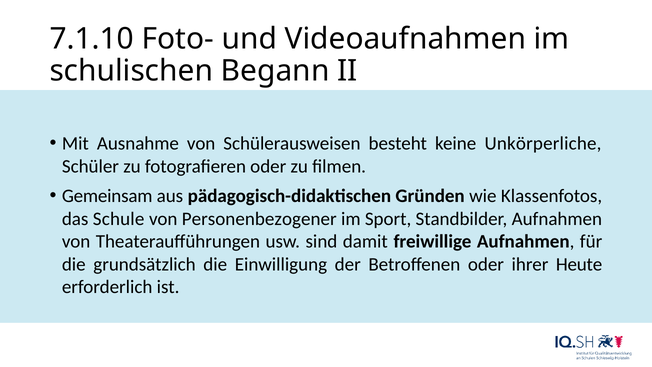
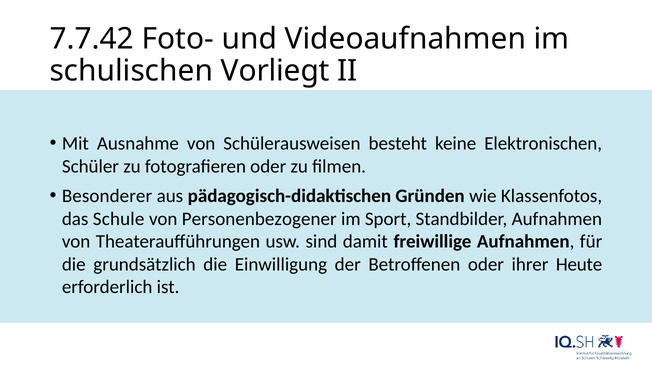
7.1.10: 7.1.10 -> 7.7.42
Begann: Begann -> Vorliegt
Unkörperliche: Unkörperliche -> Elektronischen
Gemeinsam: Gemeinsam -> Besonderer
